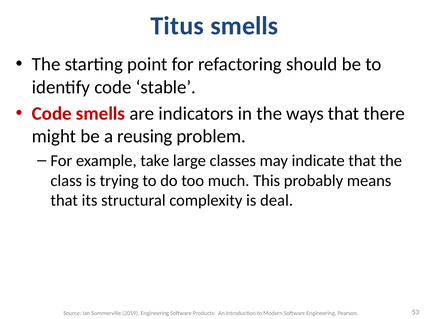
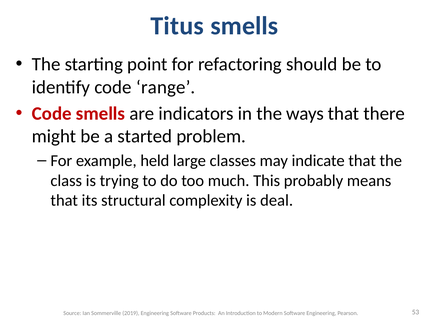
stable: stable -> range
reusing: reusing -> started
take: take -> held
